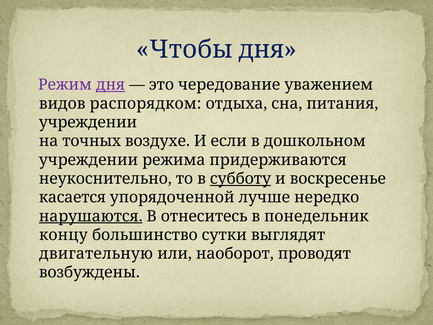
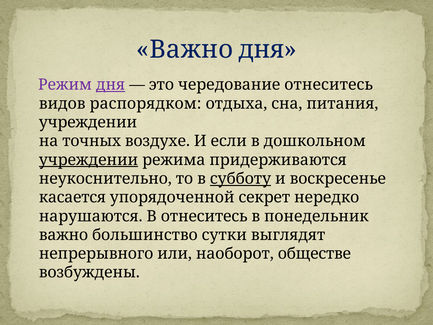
Чтобы at (185, 49): Чтобы -> Важно
чередование уважением: уважением -> отнеситесь
учреждении at (89, 160) underline: none -> present
лучше: лучше -> секрет
нарушаются underline: present -> none
концу at (63, 235): концу -> важно
двигательную: двигательную -> непрерывного
проводят: проводят -> обществе
